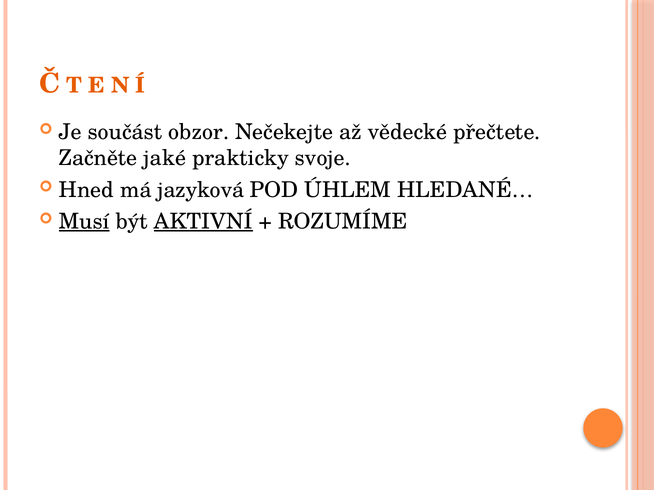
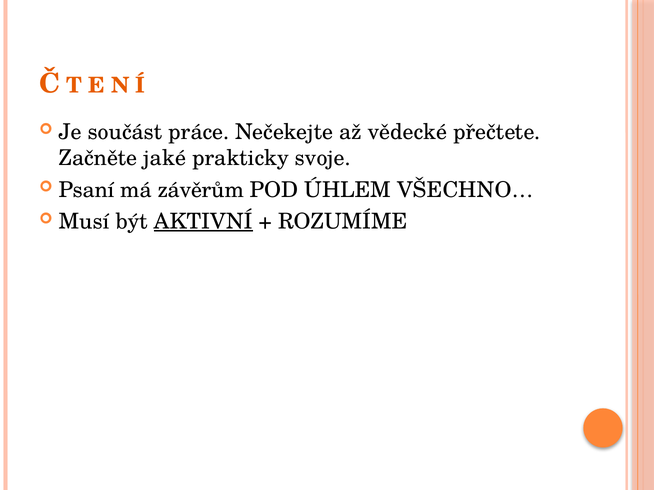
obzor: obzor -> práce
Hned: Hned -> Psaní
jazyková: jazyková -> závěrům
HLEDANÉ…: HLEDANÉ… -> VŠECHNO…
Musí underline: present -> none
